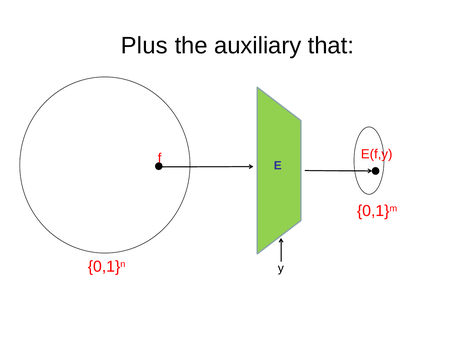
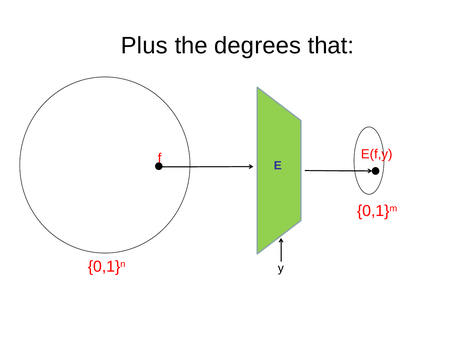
auxiliary: auxiliary -> degrees
